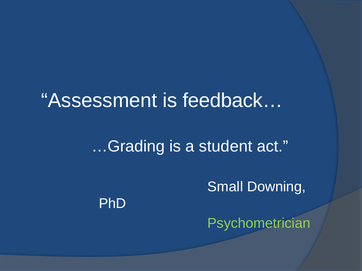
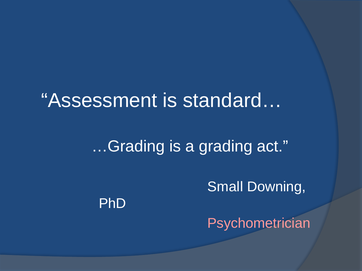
feedback…: feedback… -> standard…
student: student -> grading
Psychometrician colour: light green -> pink
